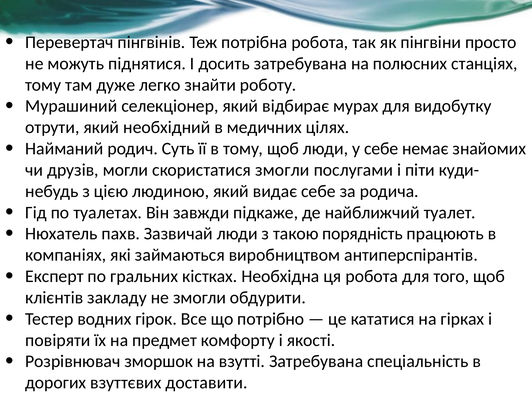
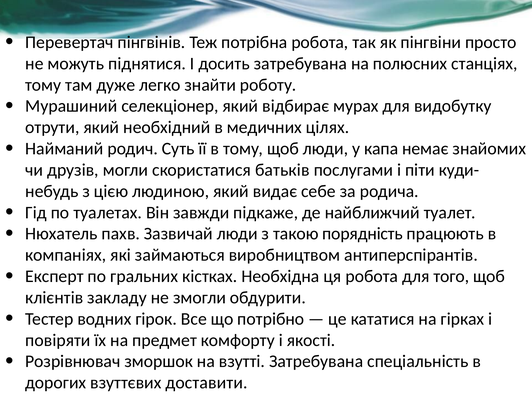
у себе: себе -> капа
скористатися змогли: змогли -> батьків
